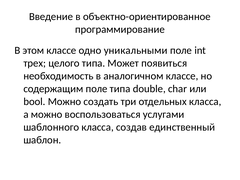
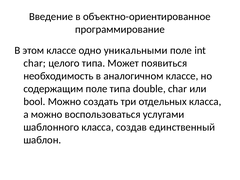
трех at (35, 63): трех -> char
